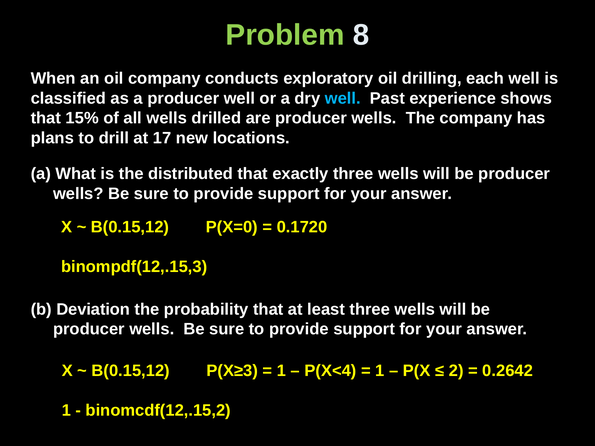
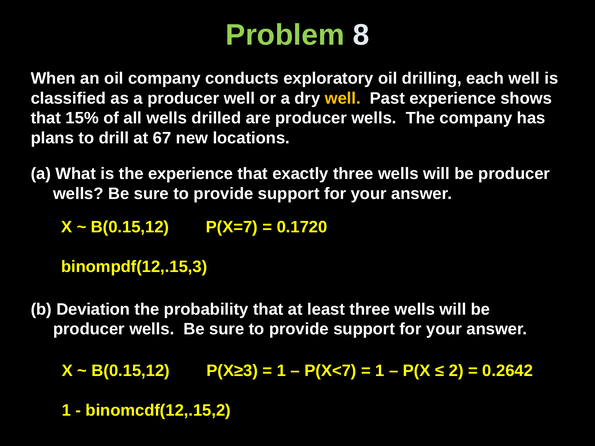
well at (343, 98) colour: light blue -> yellow
17: 17 -> 67
the distributed: distributed -> experience
P(X=0: P(X=0 -> P(X=7
P(X<4: P(X<4 -> P(X<7
